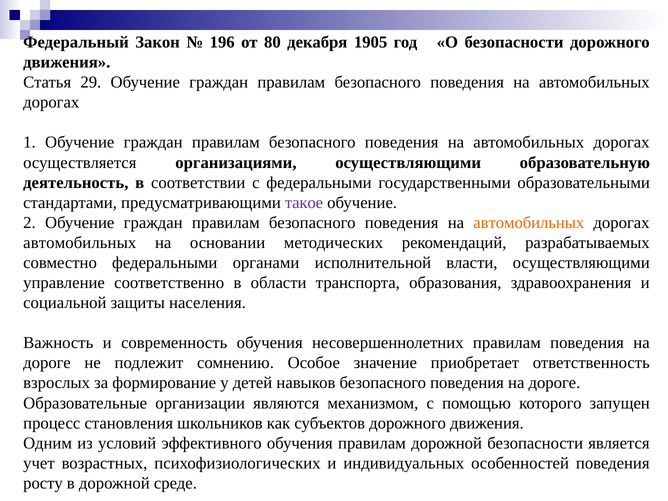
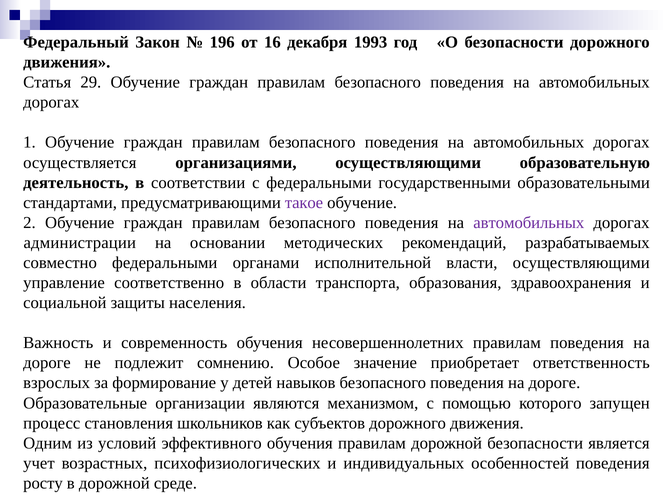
80: 80 -> 16
1905: 1905 -> 1993
автомобильных at (529, 223) colour: orange -> purple
автомобильных at (80, 243): автомобильных -> администрации
